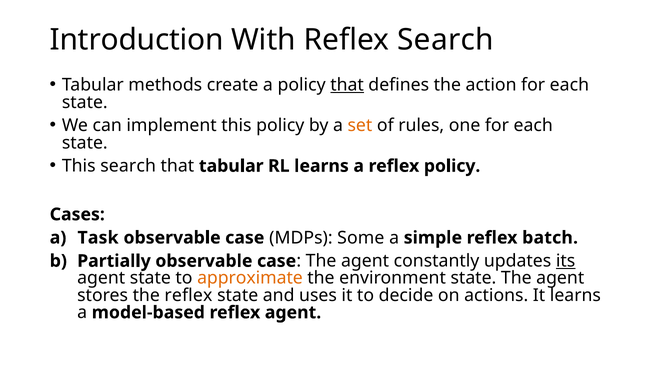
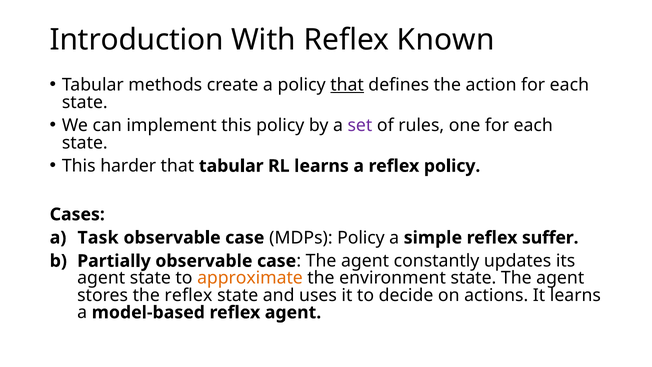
Reflex Search: Search -> Known
set colour: orange -> purple
This search: search -> harder
MDPs Some: Some -> Policy
batch: batch -> suffer
its underline: present -> none
